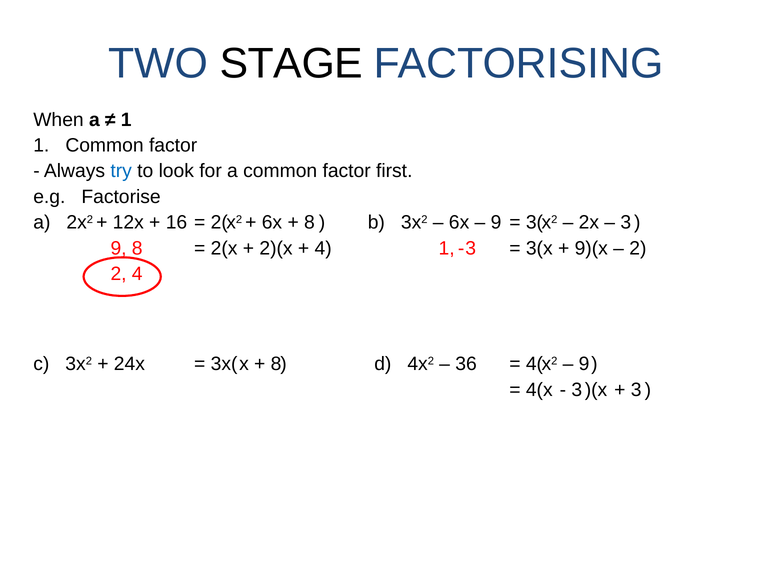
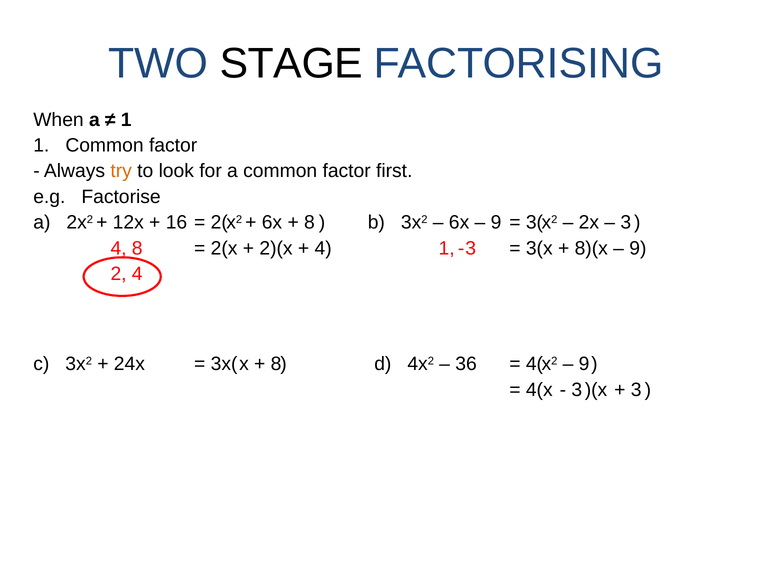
try colour: blue -> orange
9 at (119, 248): 9 -> 4
9)(x: 9)(x -> 8)(x
2 at (638, 248): 2 -> 9
